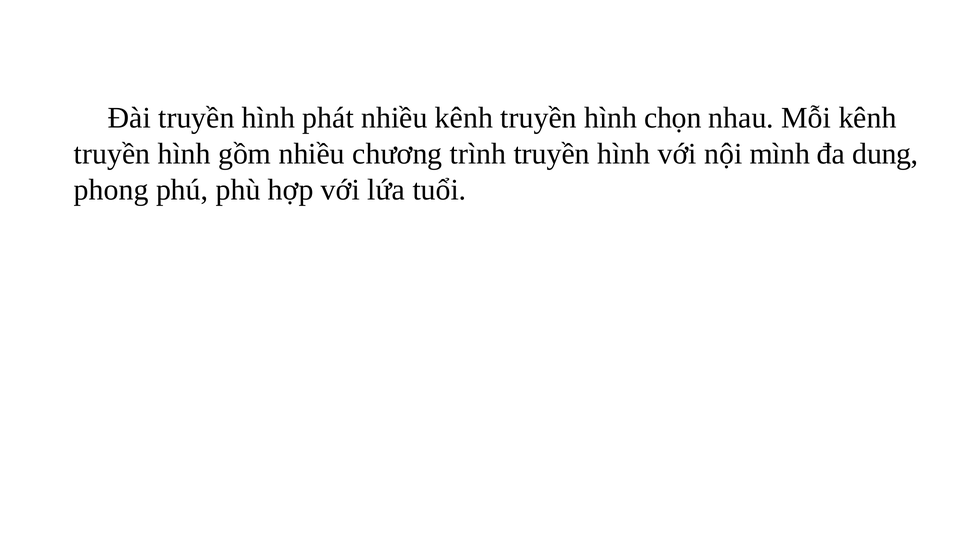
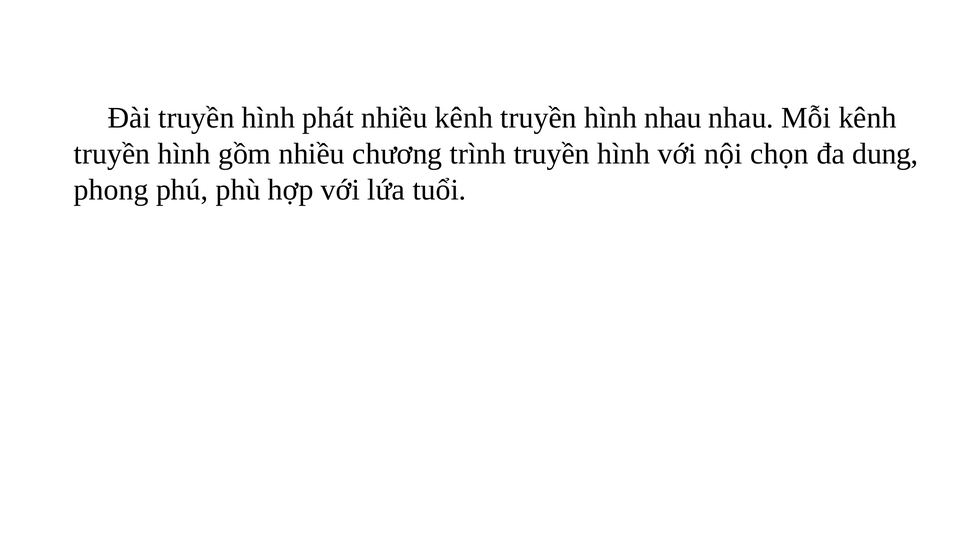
hình chọn: chọn -> nhau
mình: mình -> chọn
